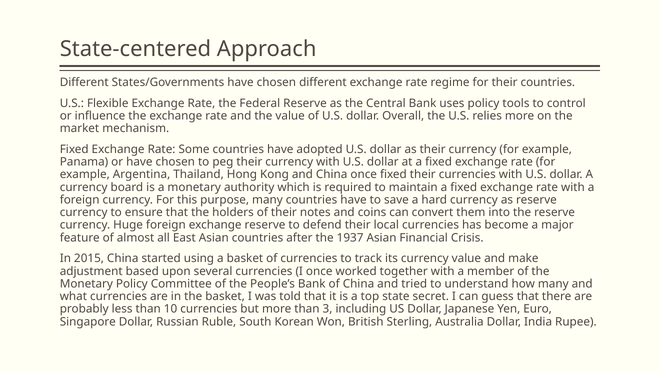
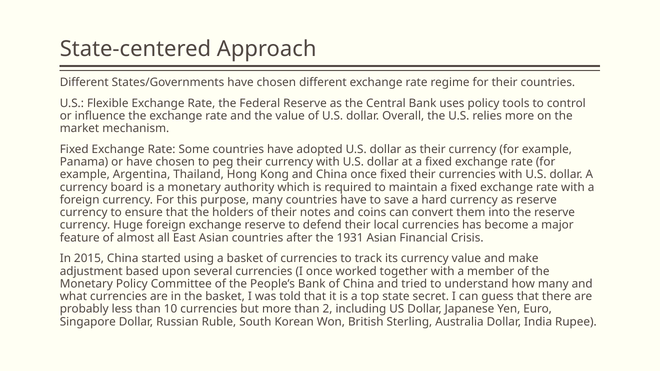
1937: 1937 -> 1931
3: 3 -> 2
